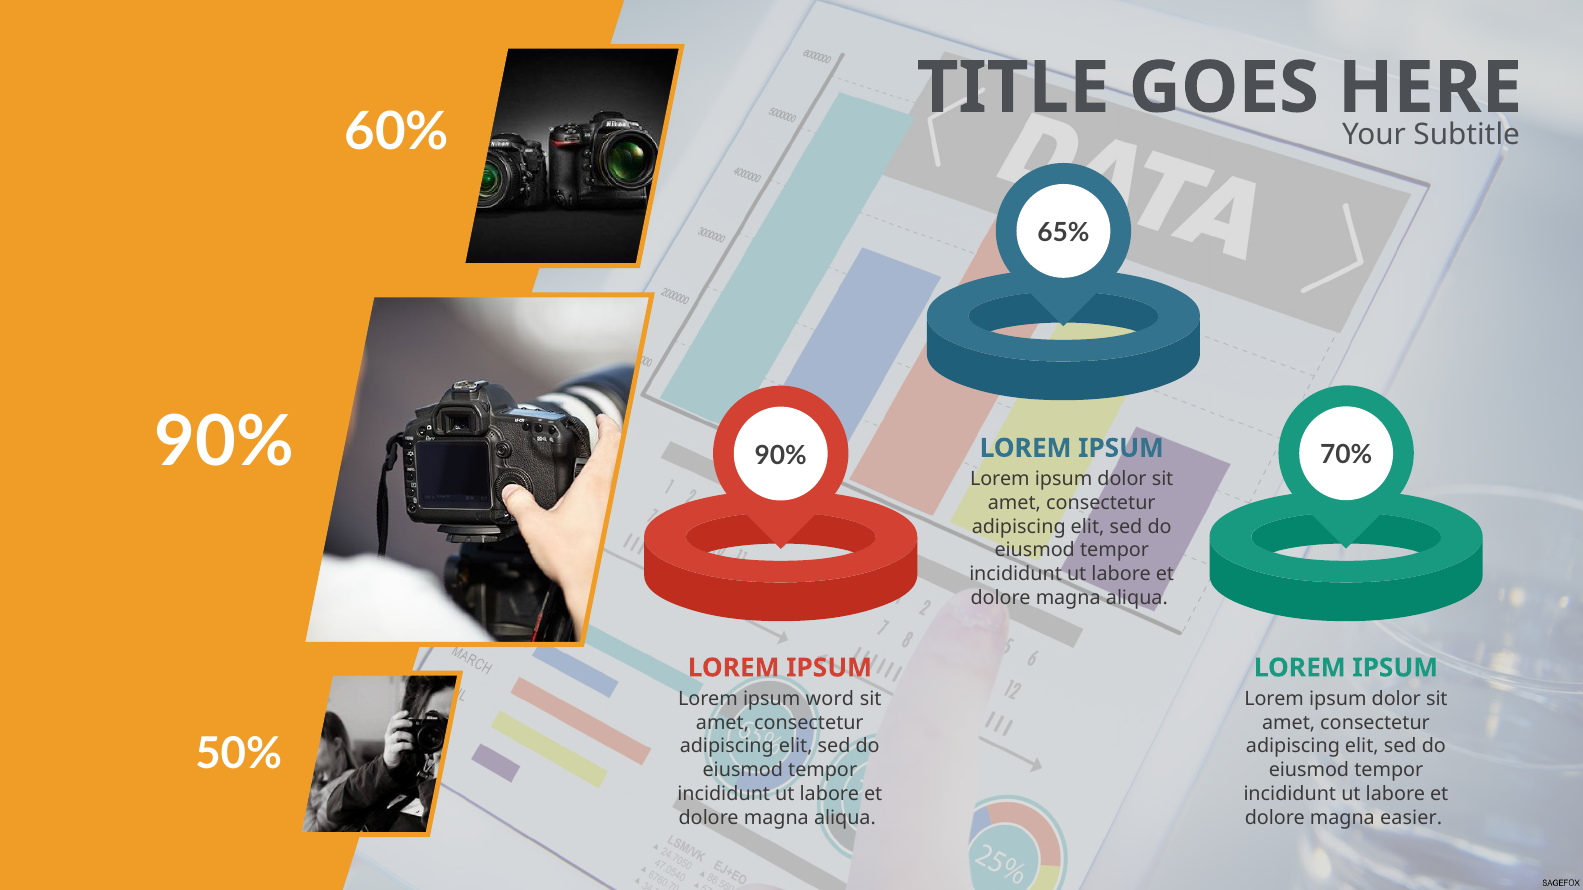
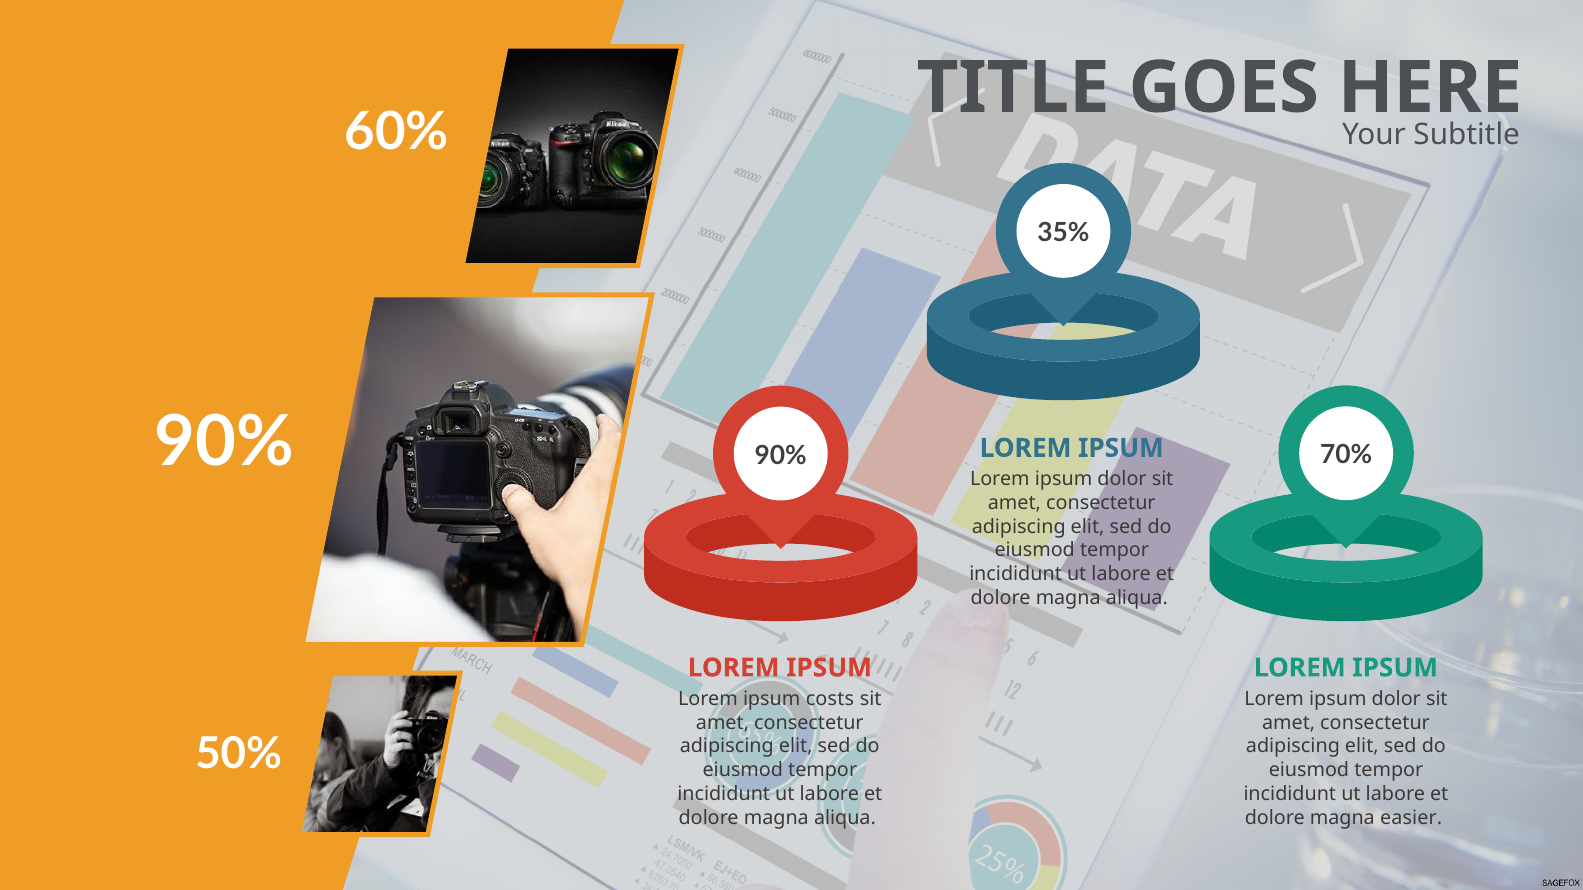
65%: 65% -> 35%
word: word -> costs
